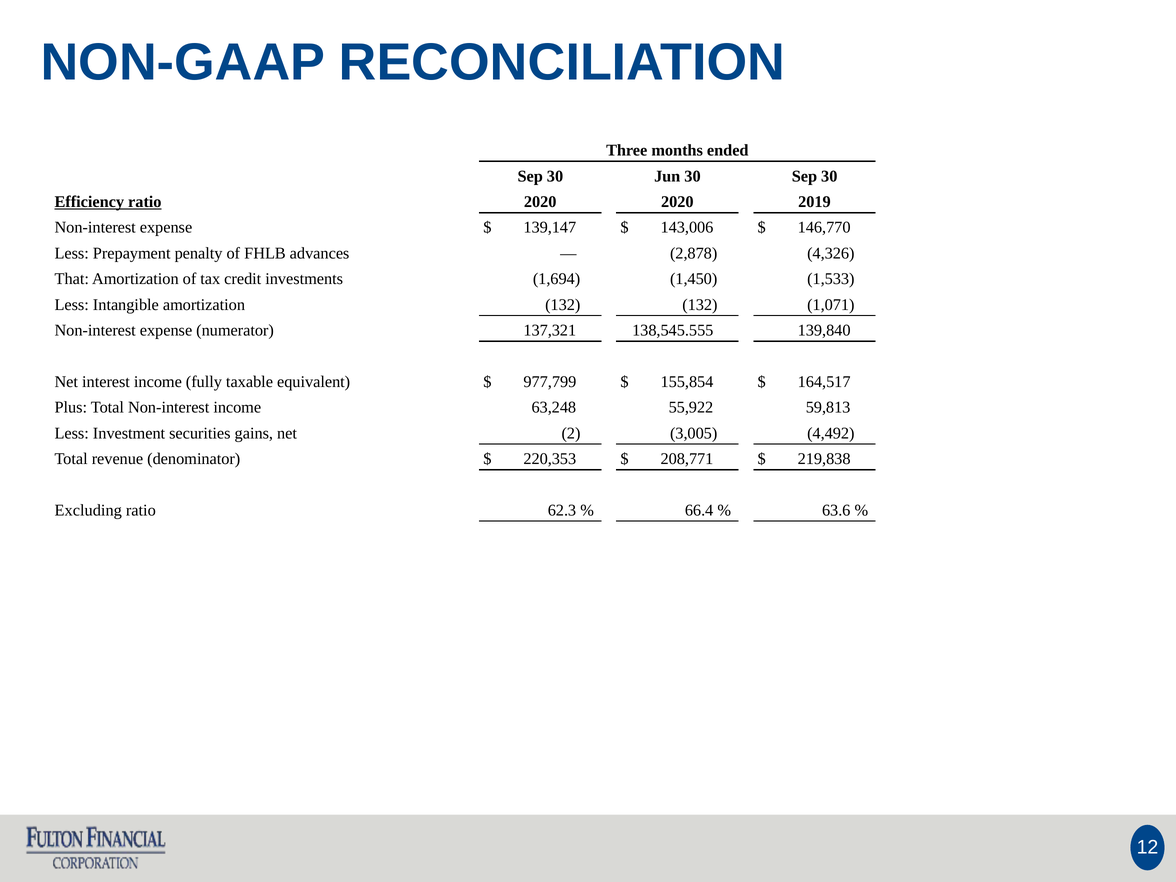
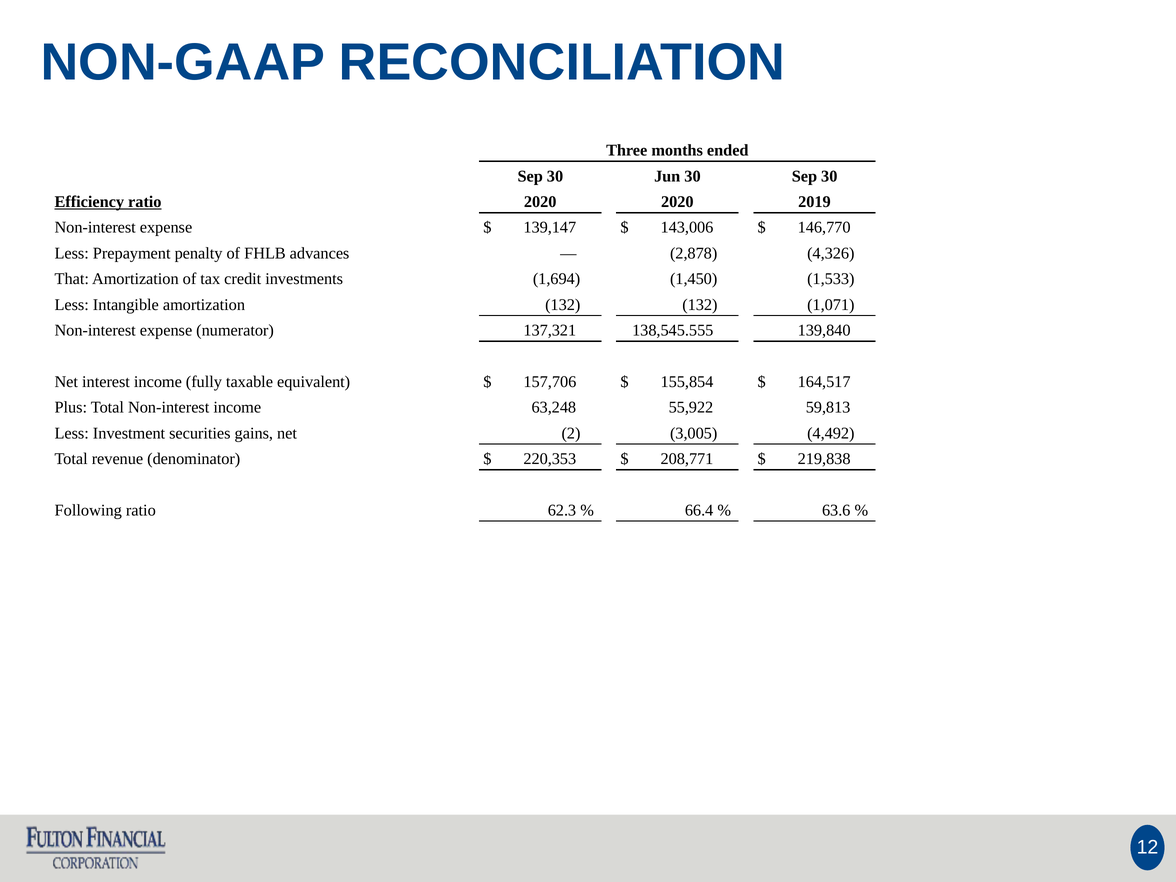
977,799: 977,799 -> 157,706
Excluding: Excluding -> Following
